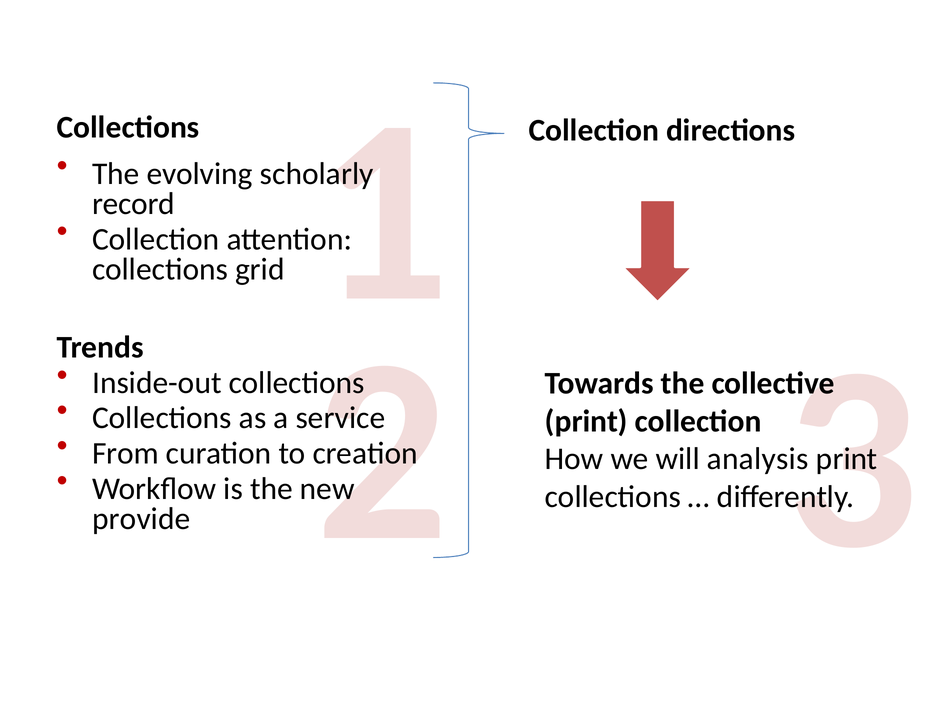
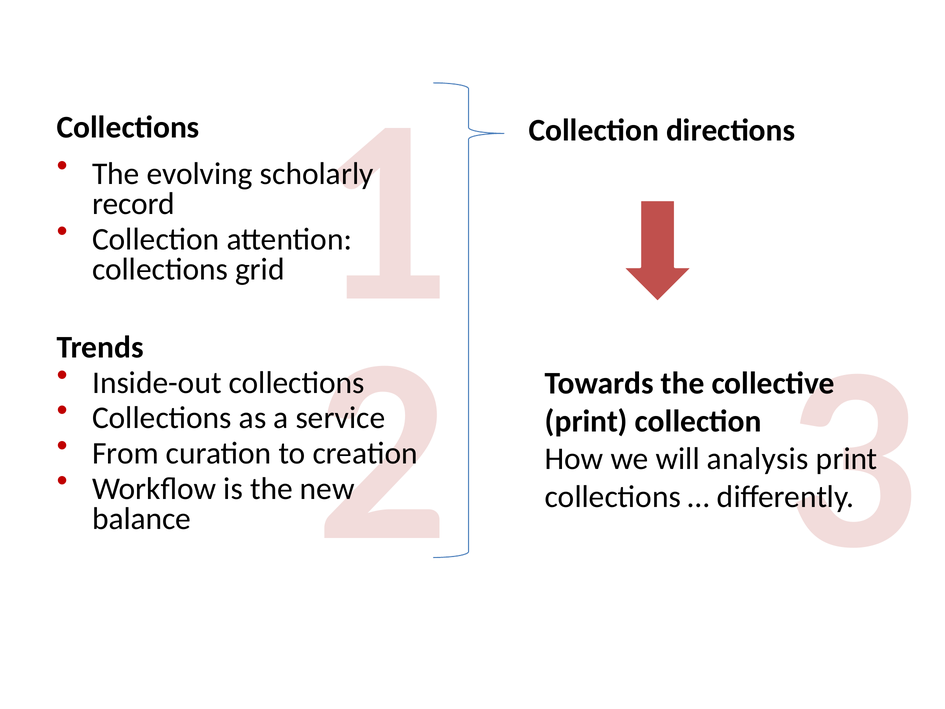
provide: provide -> balance
